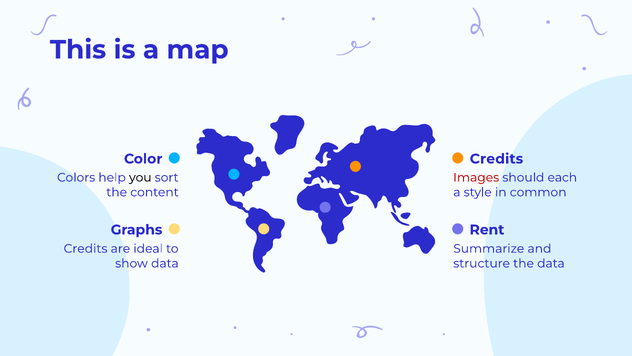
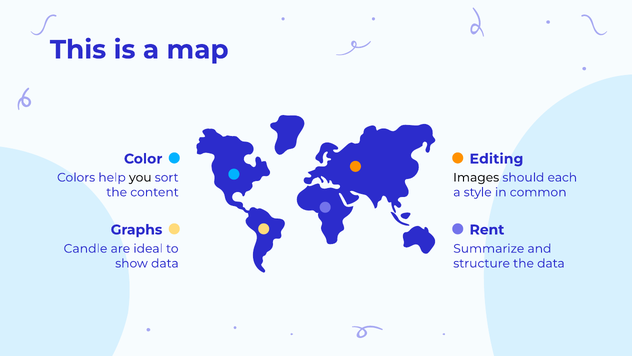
Color Credits: Credits -> Editing
Images colour: red -> black
Credits at (86, 248): Credits -> Candle
